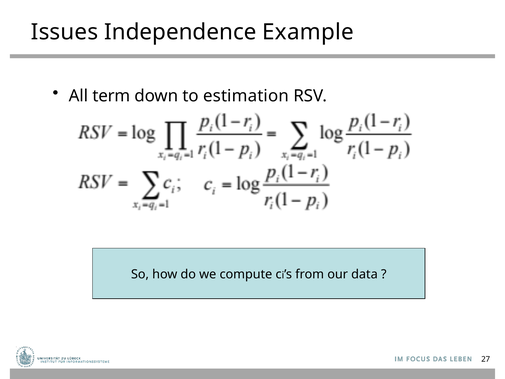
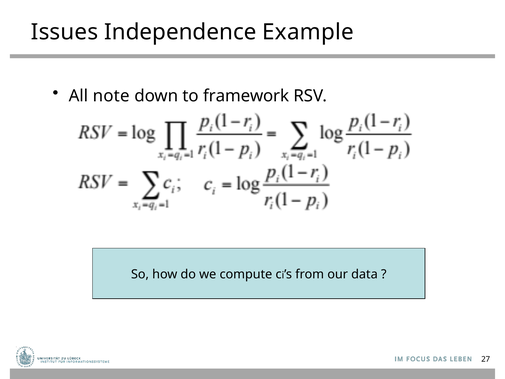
term: term -> note
estimation: estimation -> framework
